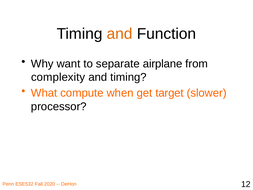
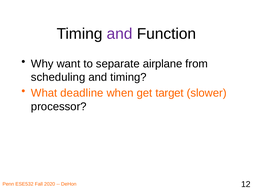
and at (120, 34) colour: orange -> purple
complexity: complexity -> scheduling
compute: compute -> deadline
